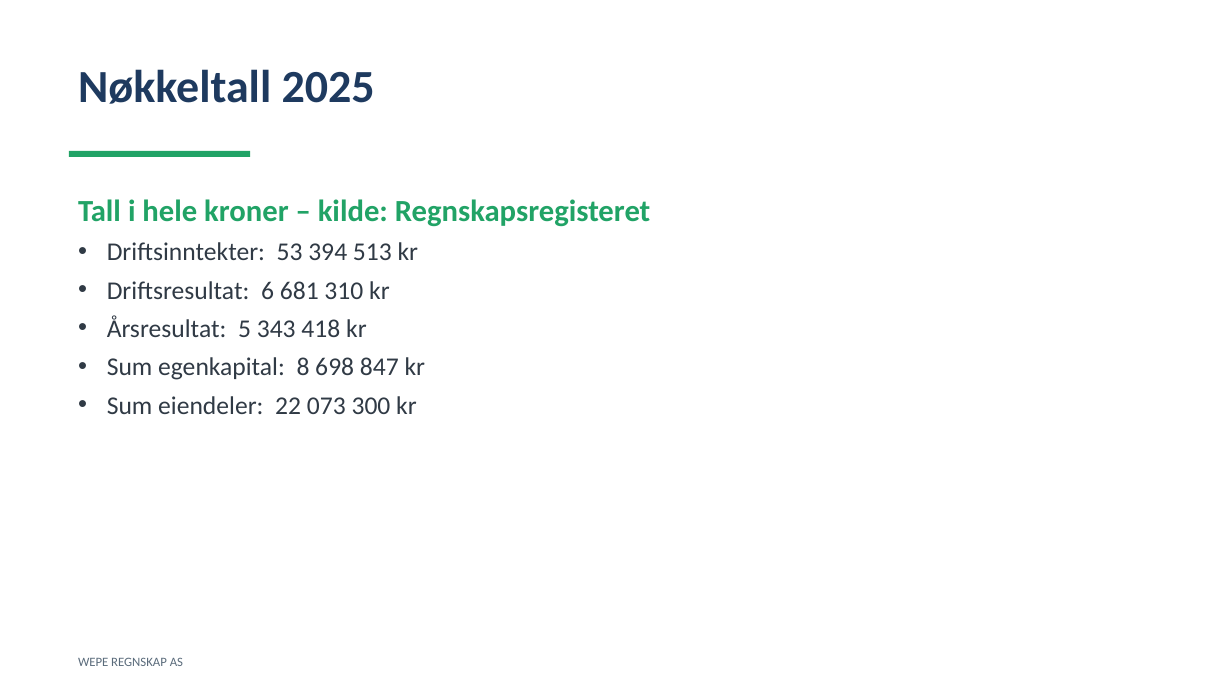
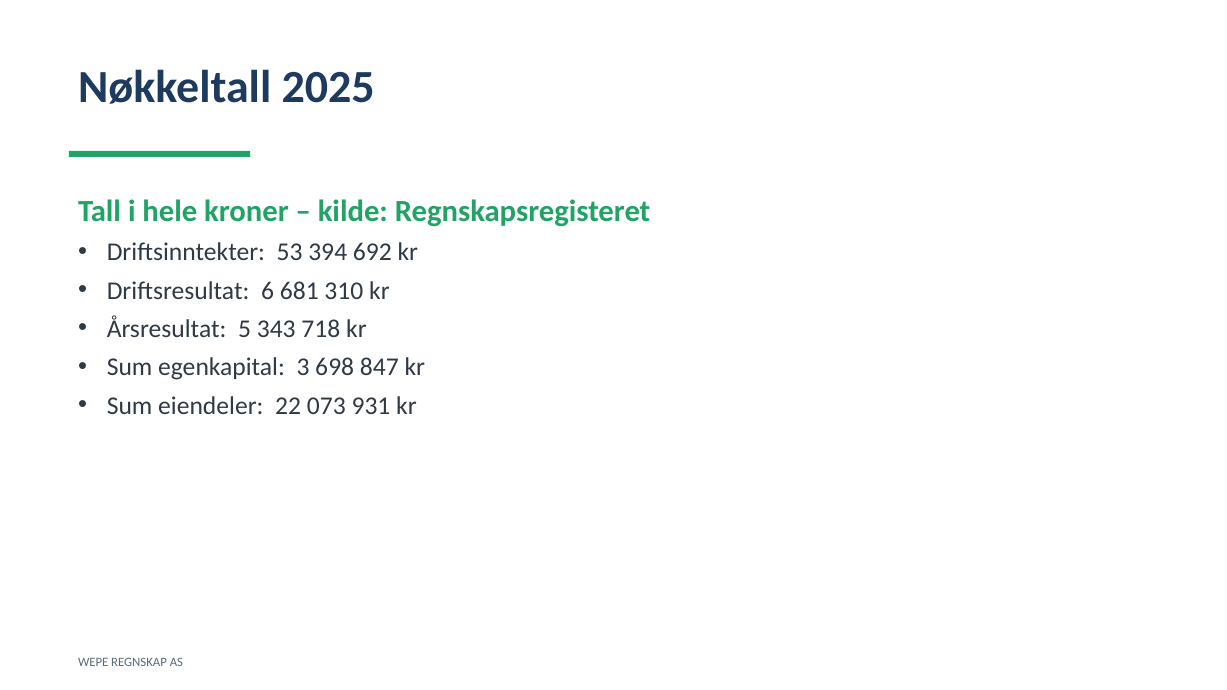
513: 513 -> 692
418: 418 -> 718
8: 8 -> 3
300: 300 -> 931
